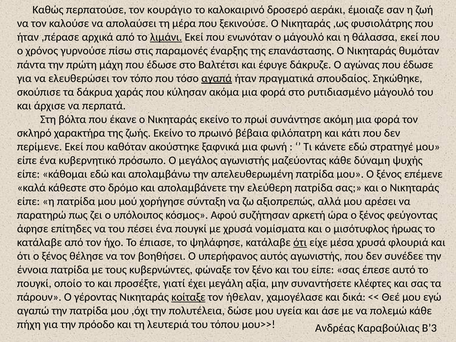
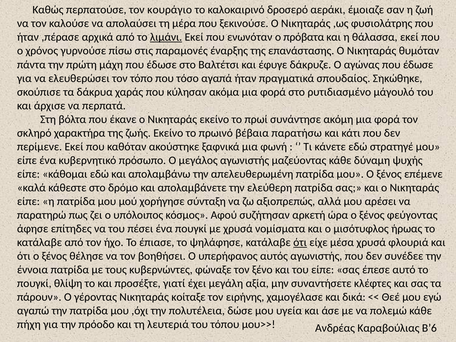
ο μάγουλό: μάγουλό -> πρόβατα
αγαπά underline: present -> none
φιλόπατρη: φιλόπατρη -> παρατήσω
οποίο: οποίο -> θλίψη
κοίταξε underline: present -> none
ήθελαν: ήθελαν -> ειρήνης
Β’3: Β’3 -> Β’6
